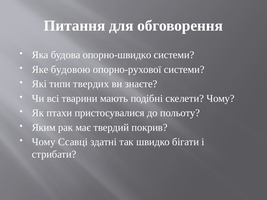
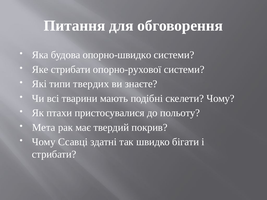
Яке будовою: будовою -> стрибати
Яким: Яким -> Мета
